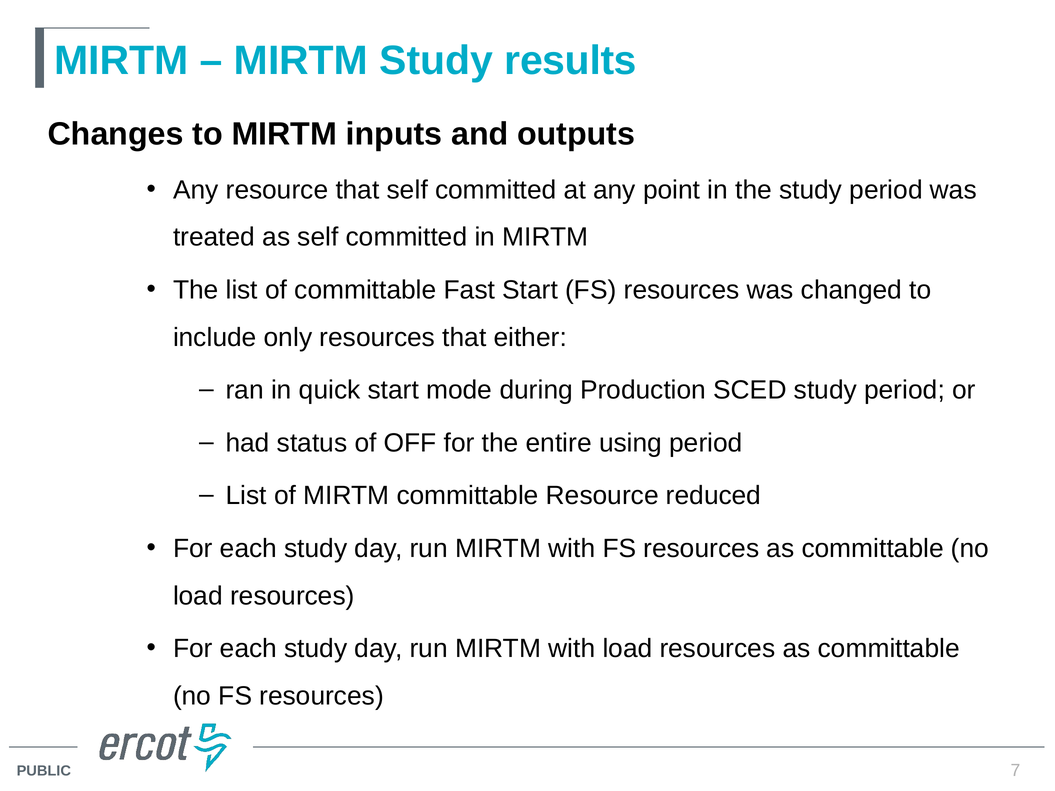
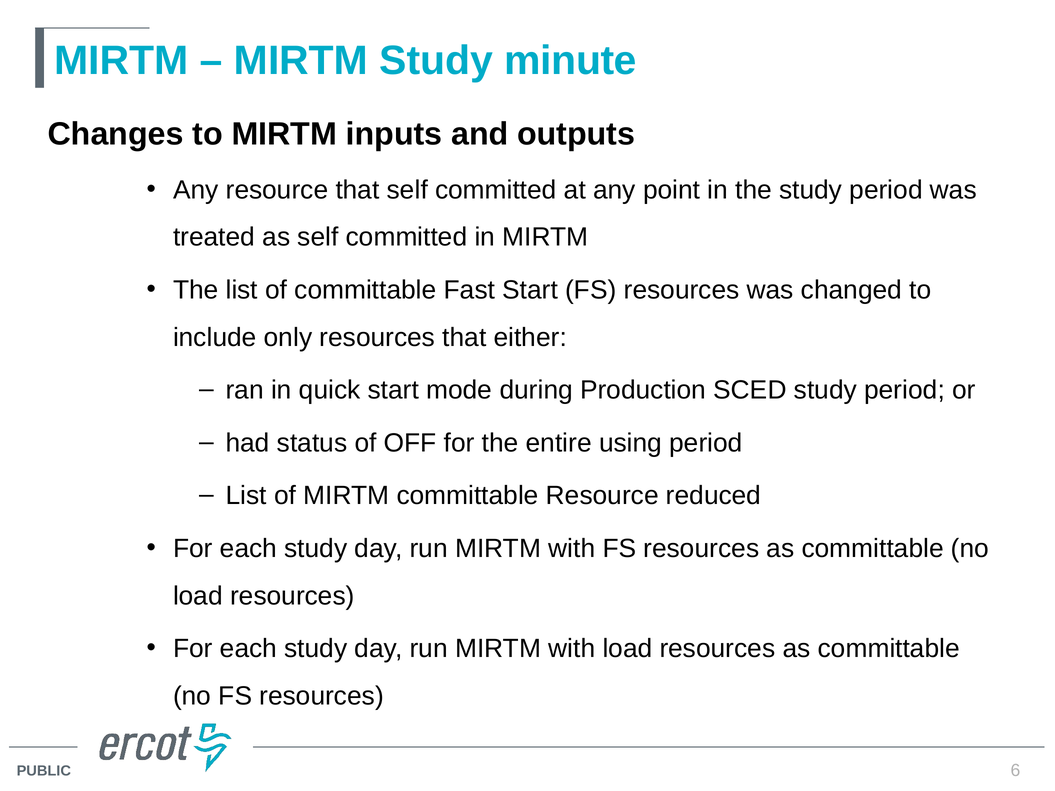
results: results -> minute
7: 7 -> 6
